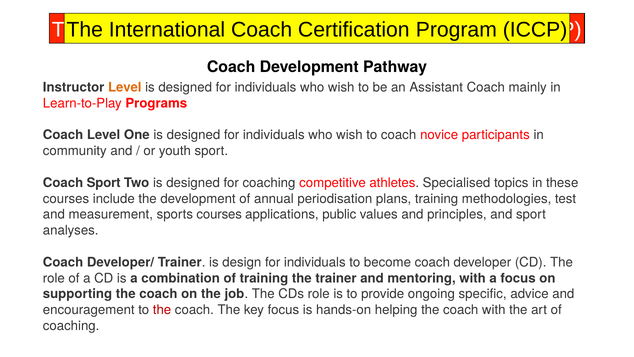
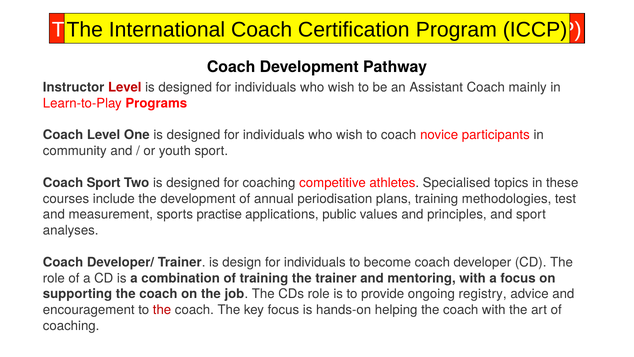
Level at (125, 87) colour: orange -> red
sports courses: courses -> practise
specific: specific -> registry
